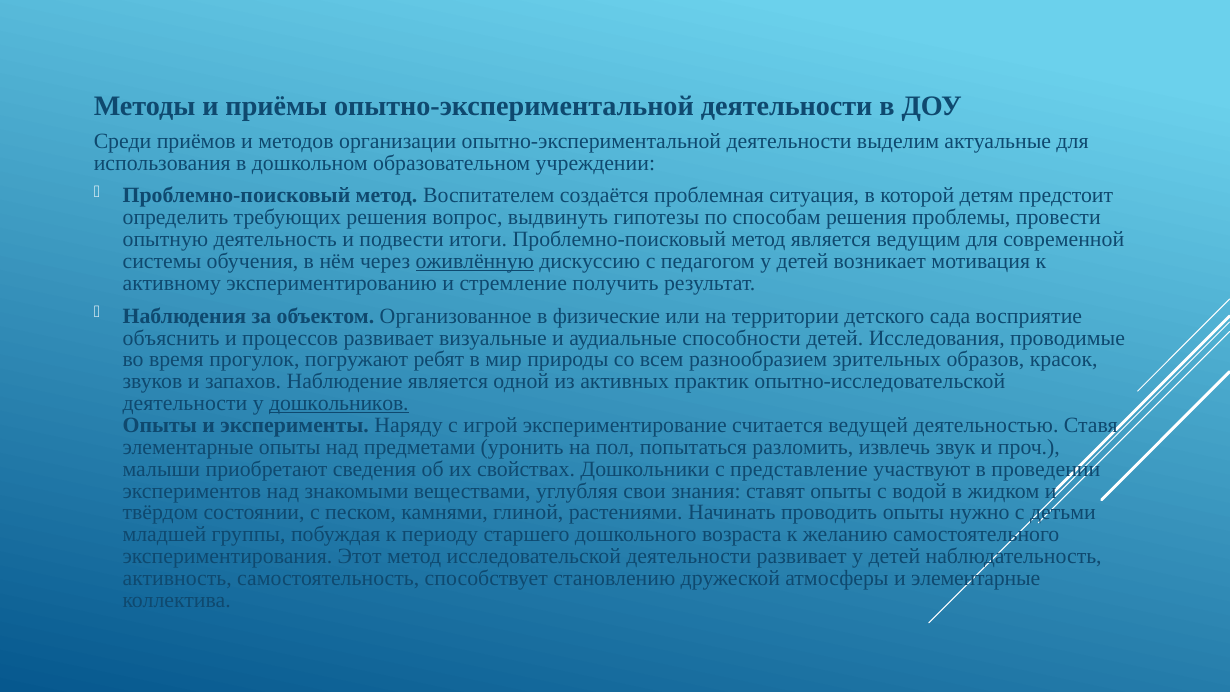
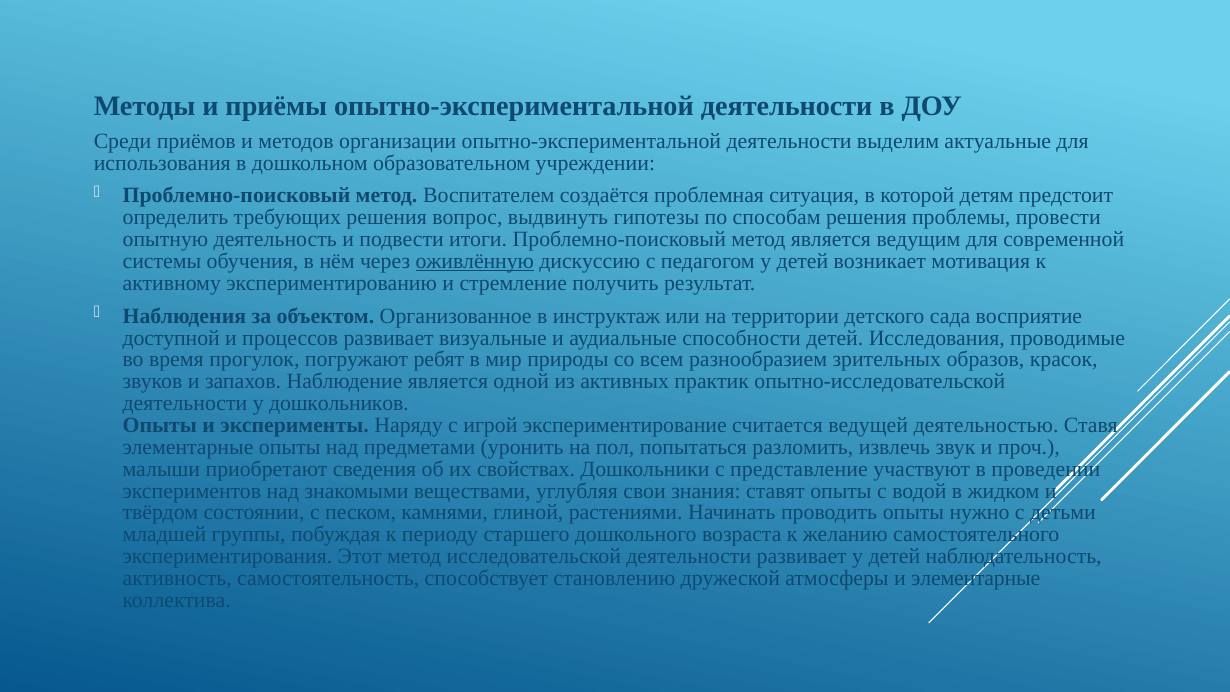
физические: физические -> инструктаж
объяснить: объяснить -> доступной
дошкольников underline: present -> none
